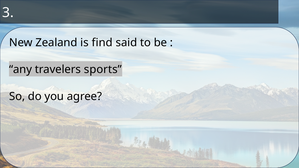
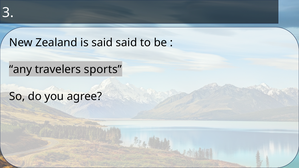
is find: find -> said
